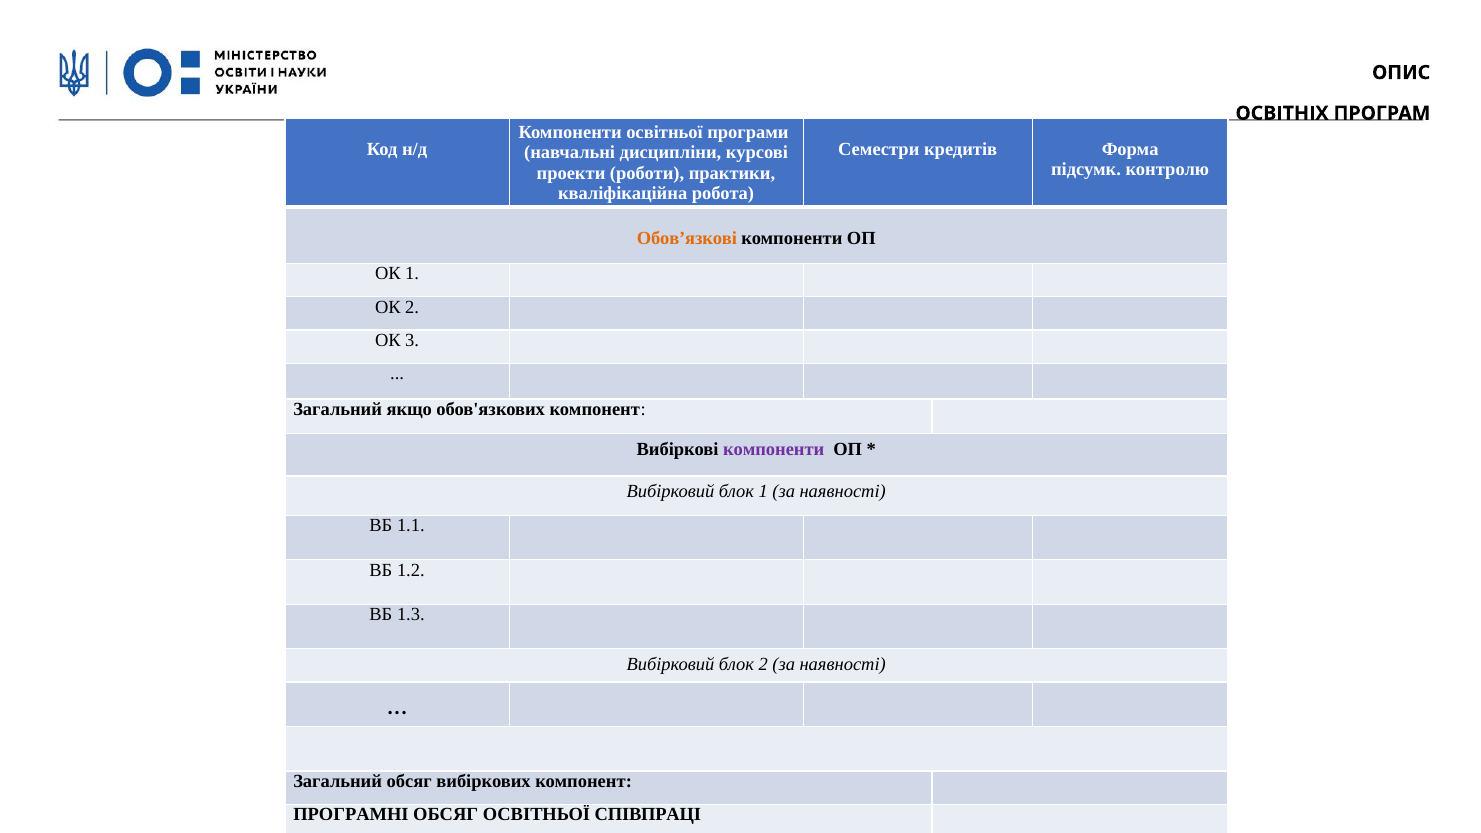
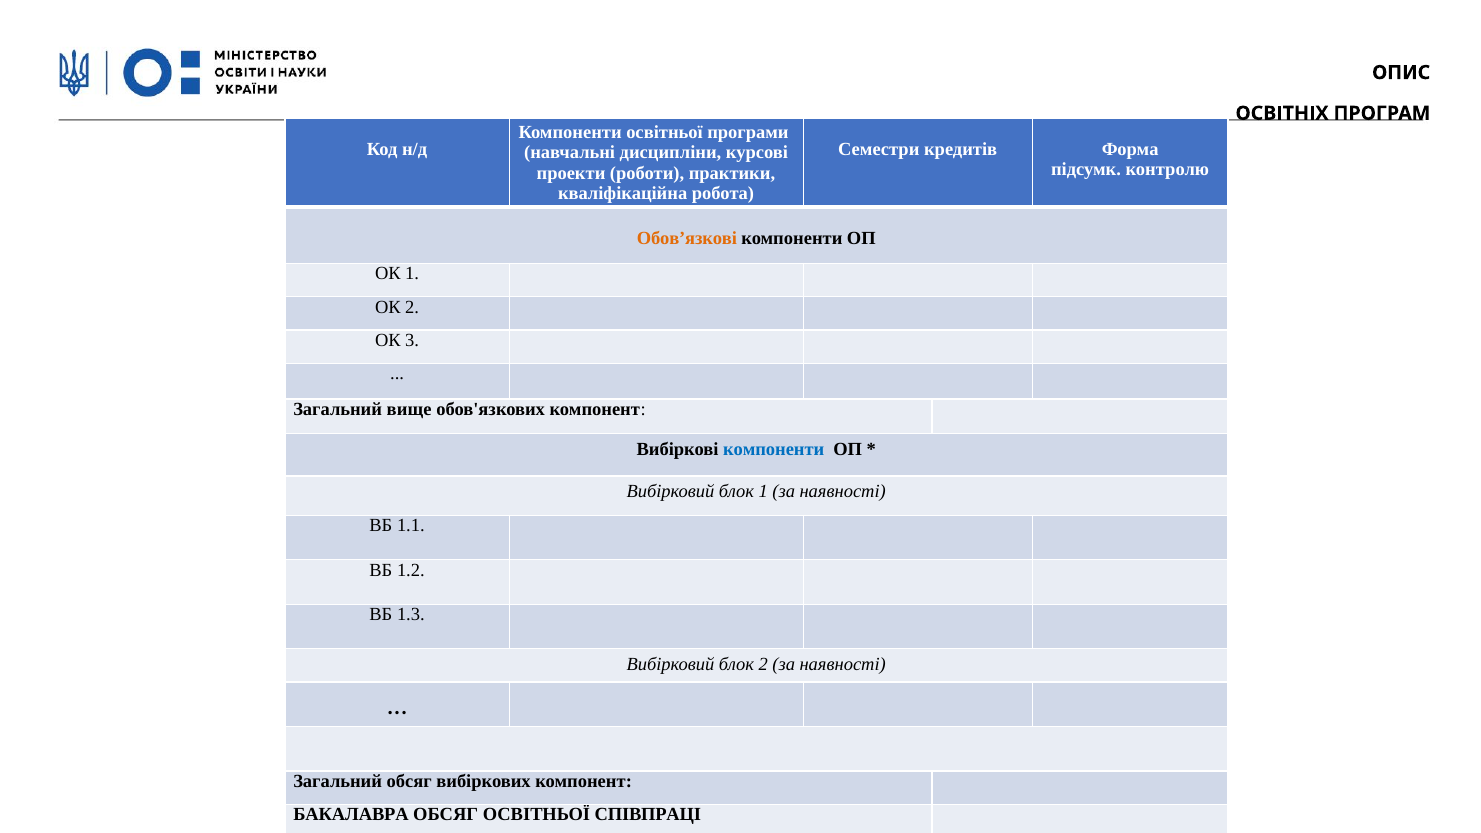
якщо: якщо -> вище
компоненти at (774, 449) colour: purple -> blue
ПРОГРАМНІ: ПРОГРАМНІ -> БАКАЛАВРА
